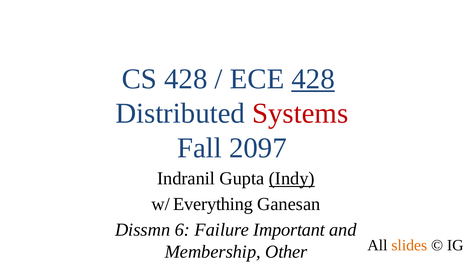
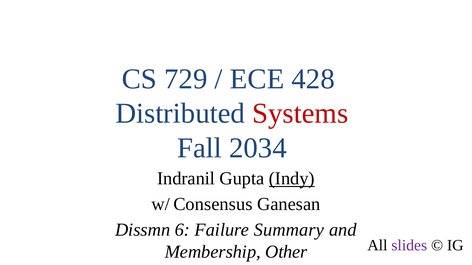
CS 428: 428 -> 729
428 at (313, 79) underline: present -> none
2097: 2097 -> 2034
Everything: Everything -> Consensus
Important: Important -> Summary
slides colour: orange -> purple
